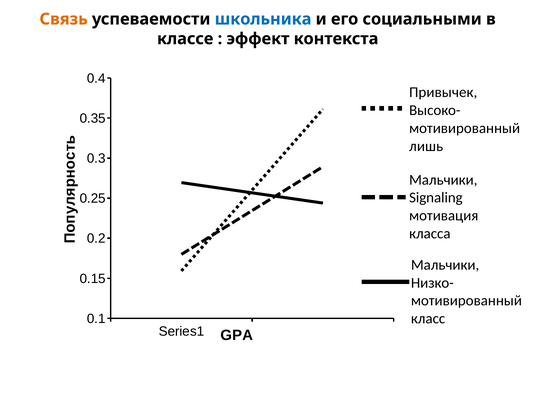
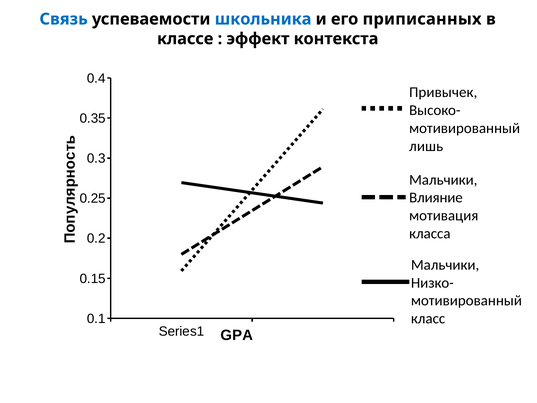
Связь colour: orange -> blue
социальными: социальными -> приписанных
Signaling: Signaling -> Влияние
